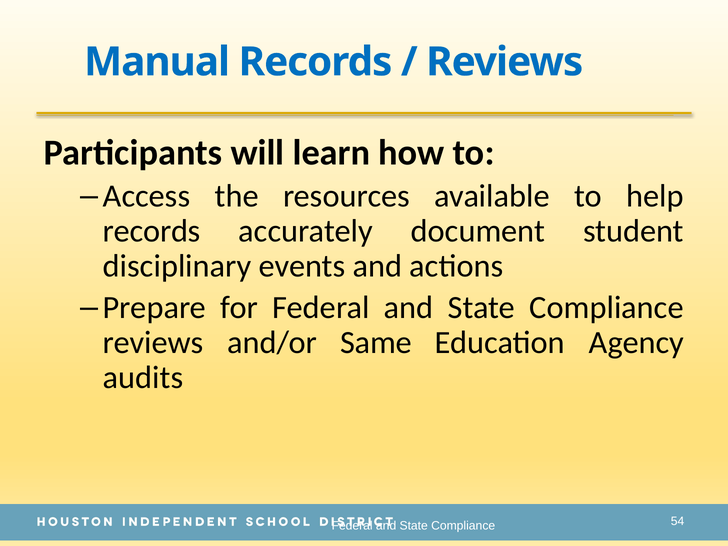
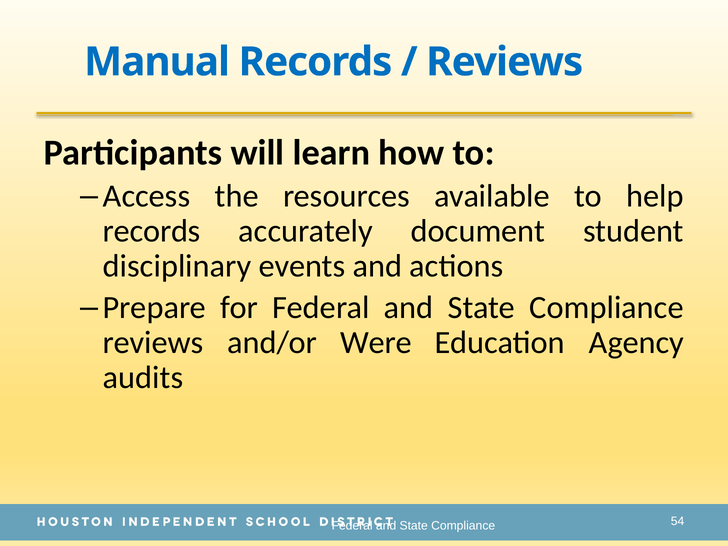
Same: Same -> Were
